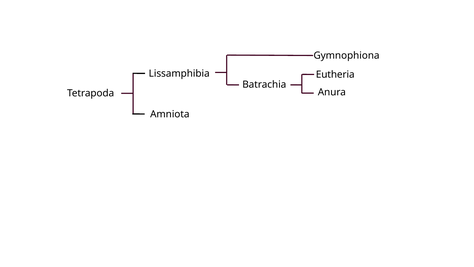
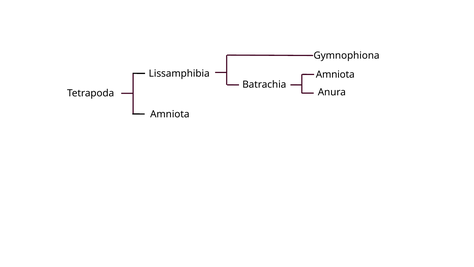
Eutheria at (335, 74): Eutheria -> Amniota
